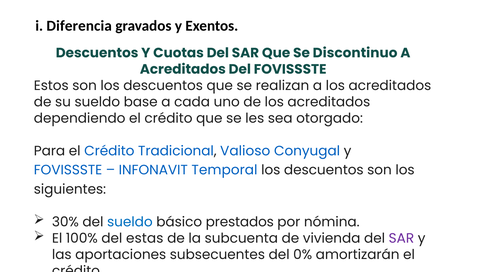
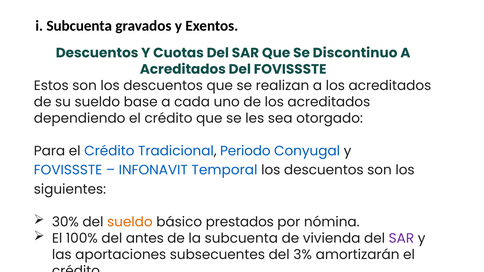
i Diferencia: Diferencia -> Subcuenta
Valioso: Valioso -> Periodo
sueldo at (130, 222) colour: blue -> orange
estas: estas -> antes
0%: 0% -> 3%
